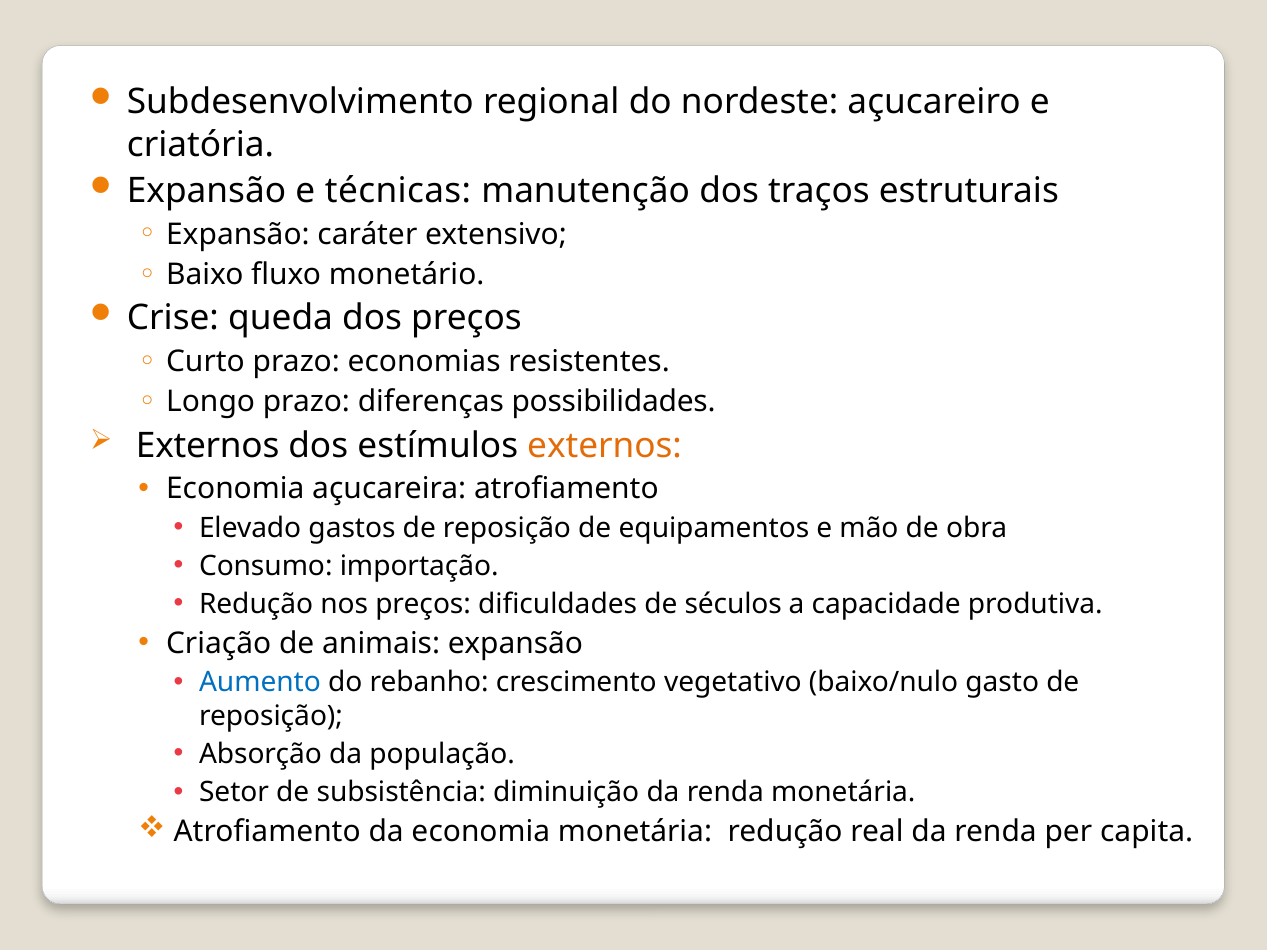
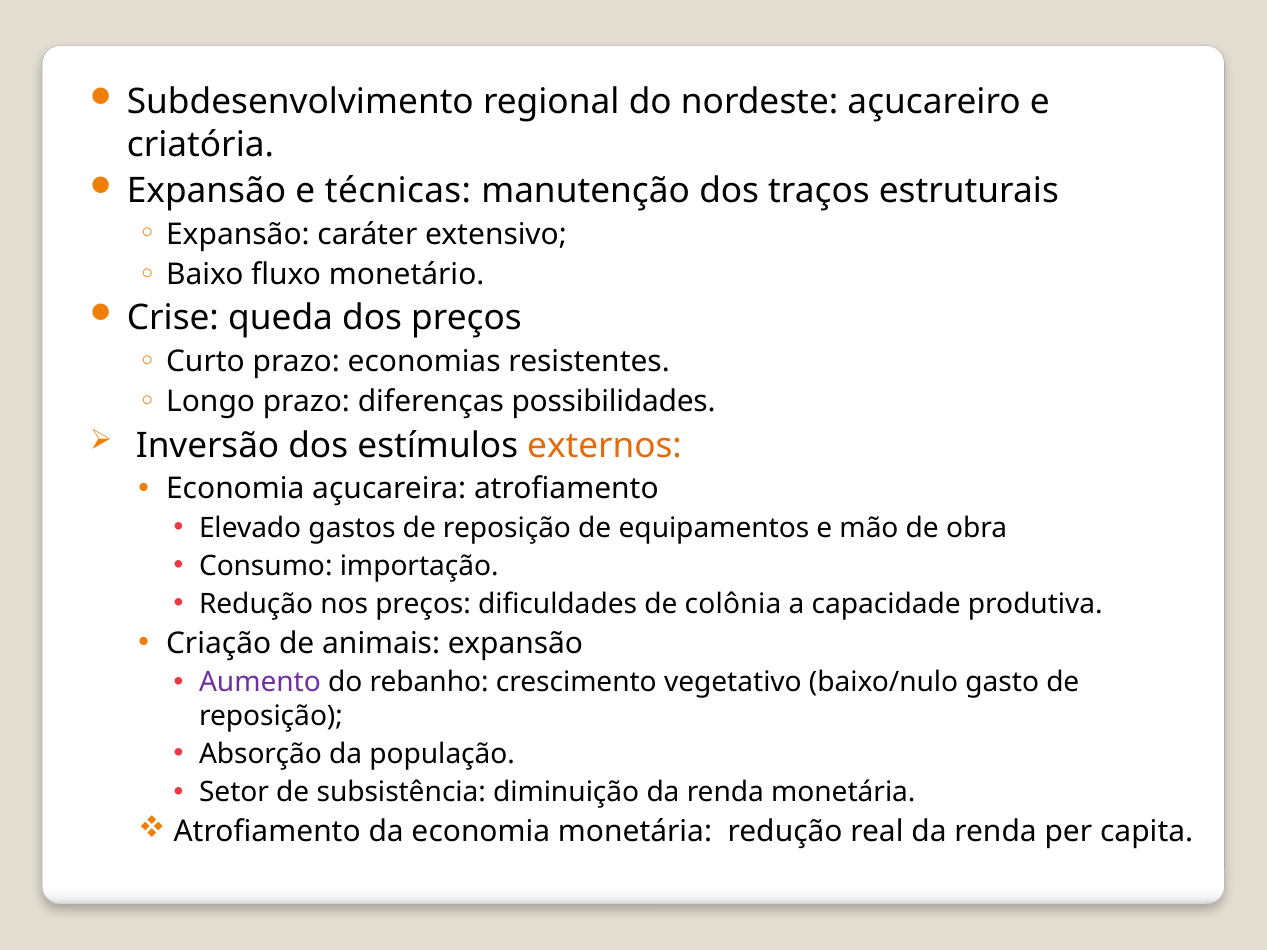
Externos at (208, 446): Externos -> Inversão
séculos: séculos -> colônia
Aumento colour: blue -> purple
